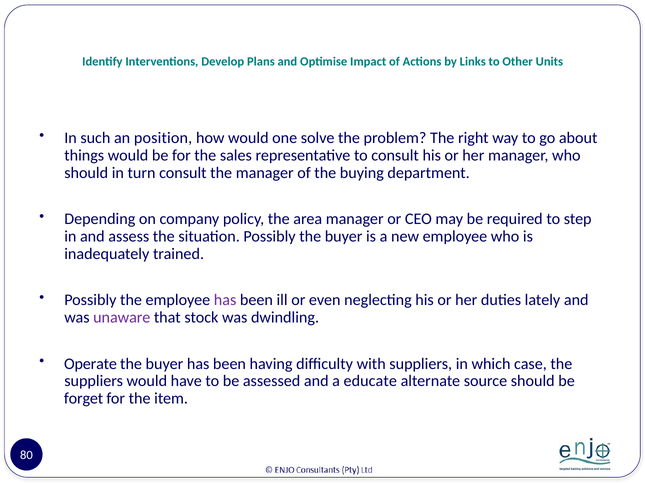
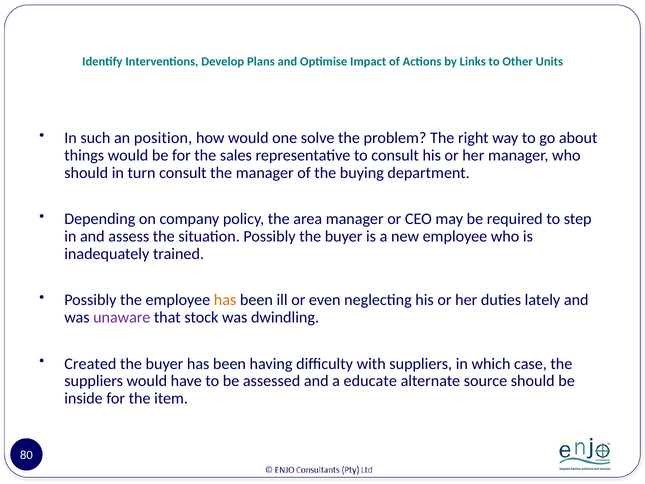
has at (225, 300) colour: purple -> orange
Operate: Operate -> Created
forget: forget -> inside
